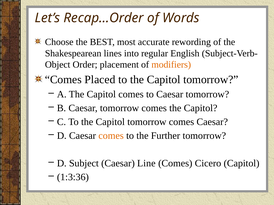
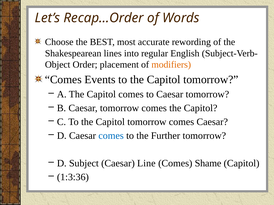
Placed: Placed -> Events
comes at (111, 136) colour: orange -> blue
Cicero: Cicero -> Shame
